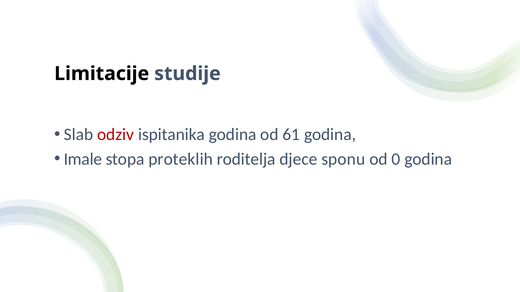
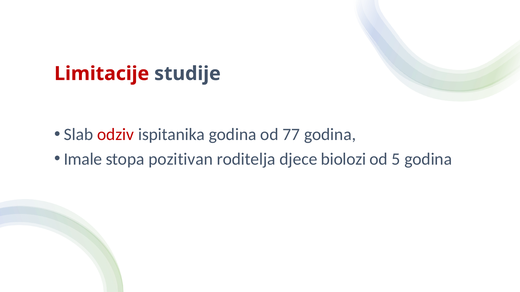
Limitacije colour: black -> red
61: 61 -> 77
proteklih: proteklih -> pozitivan
sponu: sponu -> biolozi
0: 0 -> 5
